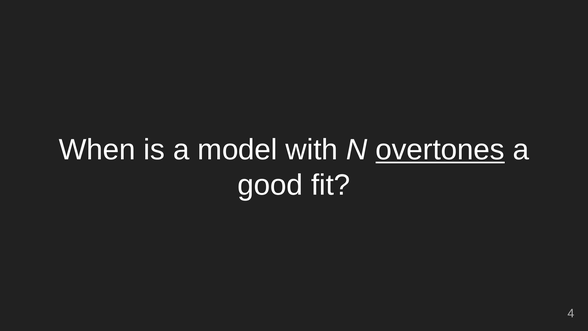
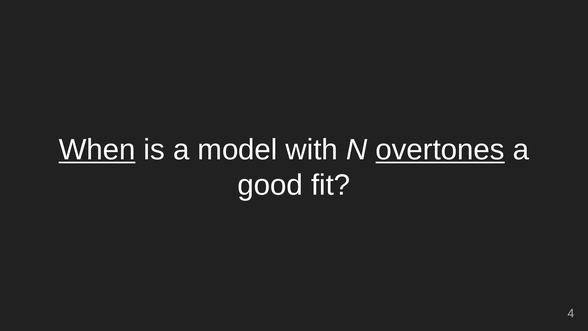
When underline: none -> present
